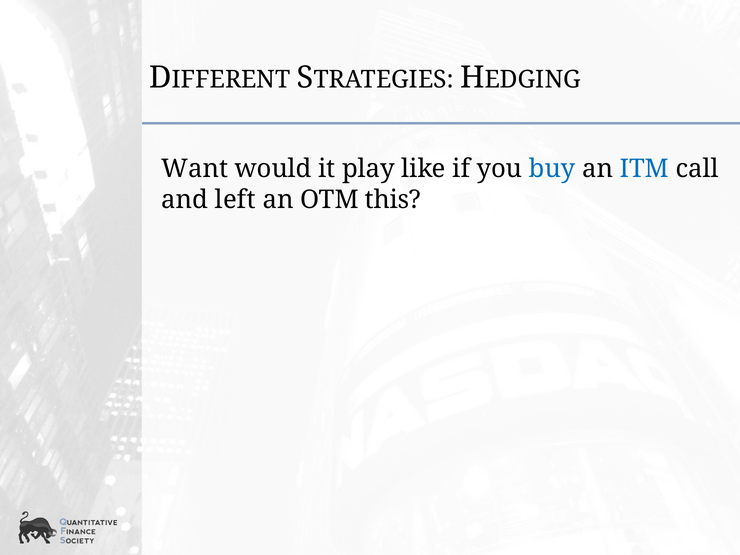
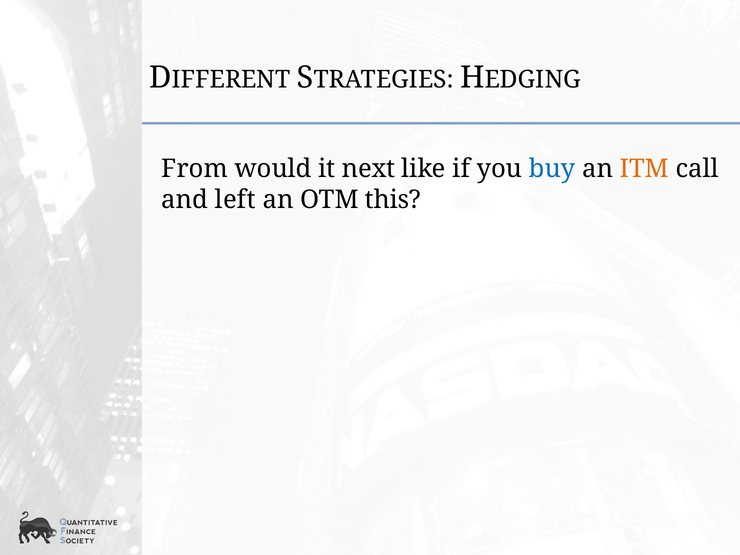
Want: Want -> From
play: play -> next
ITM colour: blue -> orange
